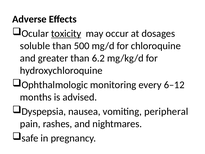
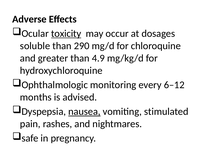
500: 500 -> 290
6.2: 6.2 -> 4.9
nausea underline: none -> present
peripheral: peripheral -> stimulated
